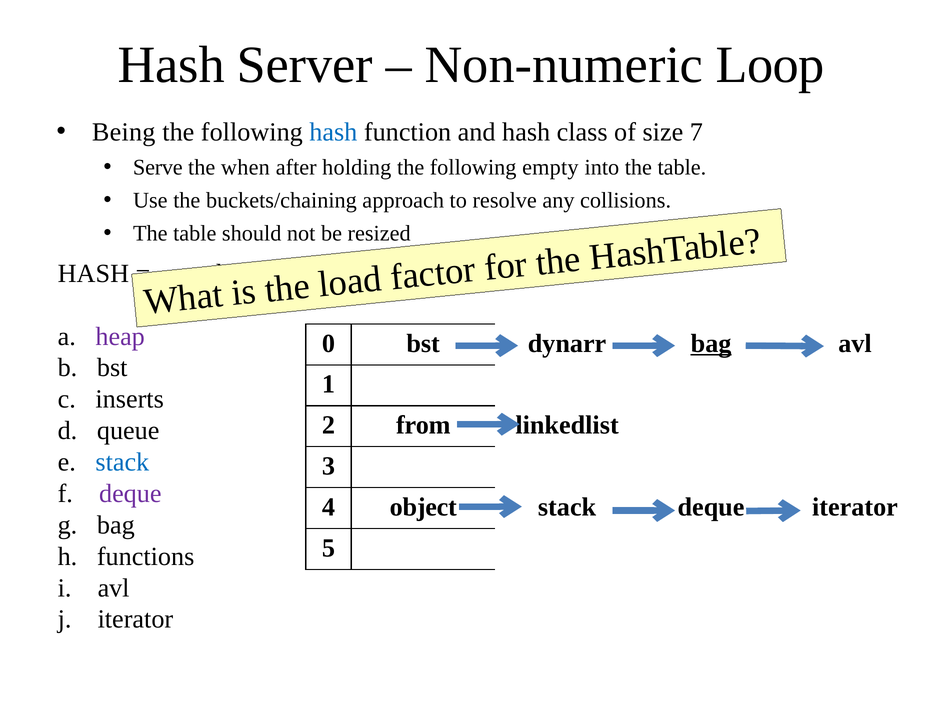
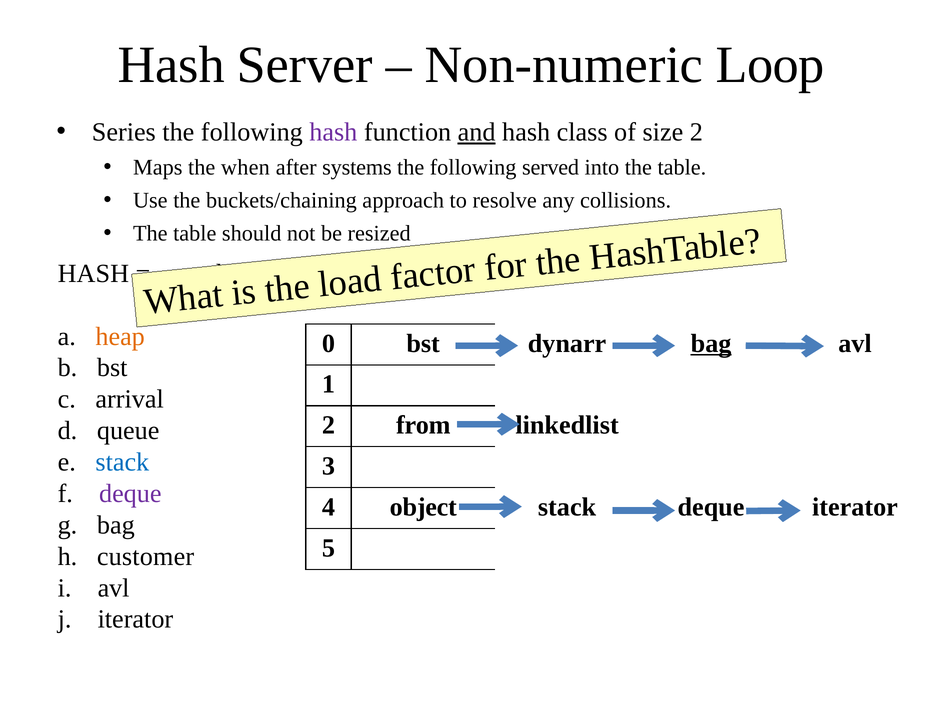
Being: Being -> Series
hash at (333, 132) colour: blue -> purple
and underline: none -> present
size 7: 7 -> 2
Serve: Serve -> Maps
holding: holding -> systems
empty: empty -> served
heap colour: purple -> orange
inserts: inserts -> arrival
functions: functions -> customer
